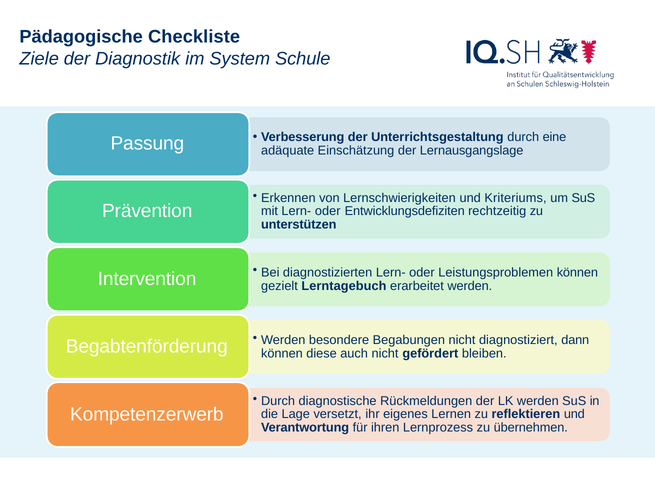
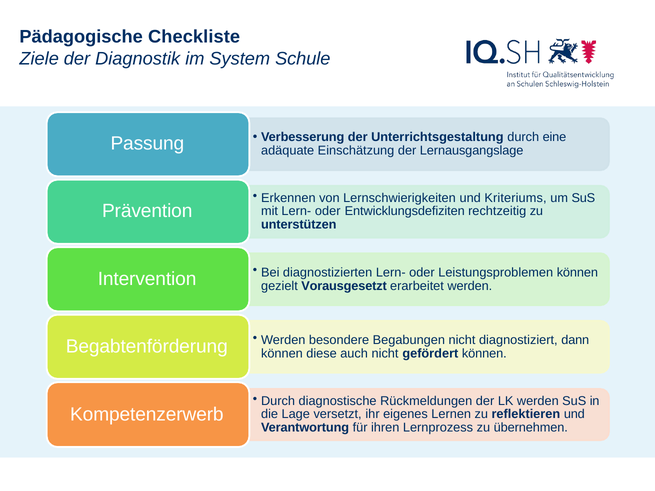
Lerntagebuch: Lerntagebuch -> Vorausgesetzt
gefördert bleiben: bleiben -> können
